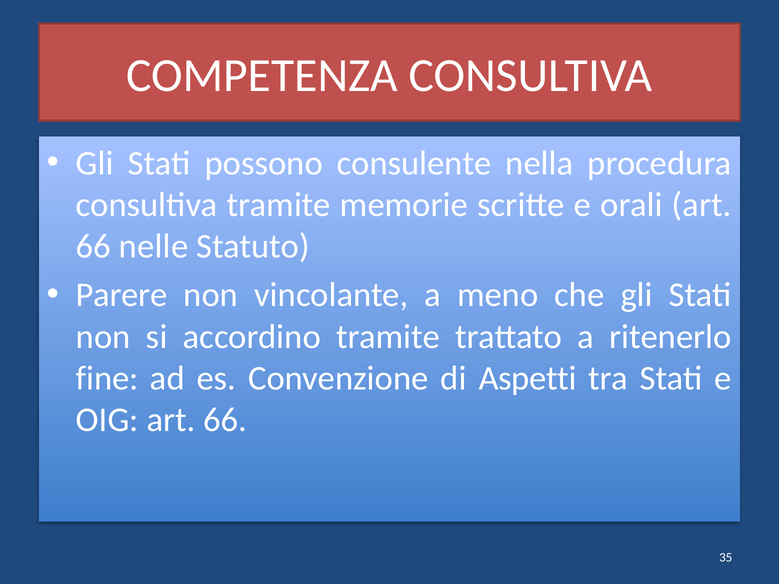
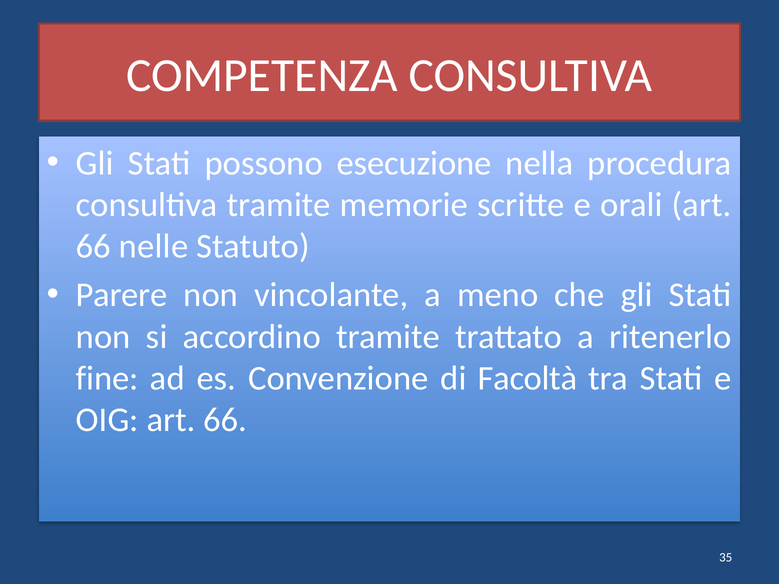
consulente: consulente -> esecuzione
Aspetti: Aspetti -> Facoltà
